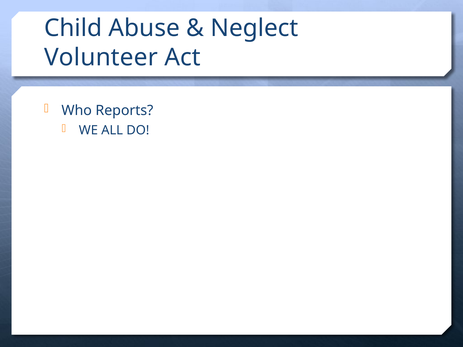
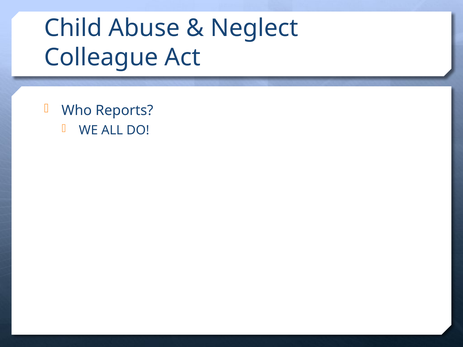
Volunteer: Volunteer -> Colleague
